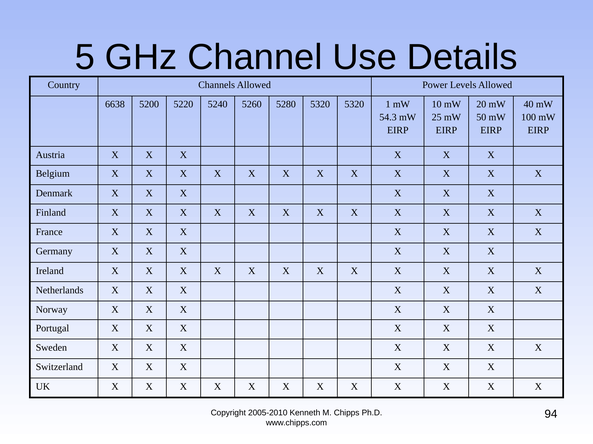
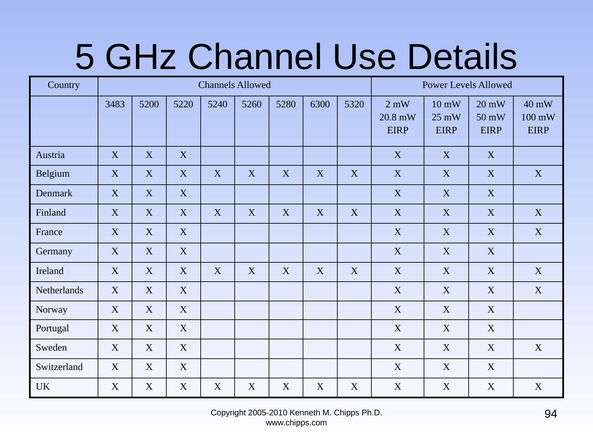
6638: 6638 -> 3483
5280 5320: 5320 -> 6300
1: 1 -> 2
54.3: 54.3 -> 20.8
